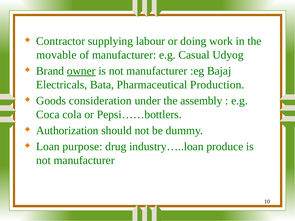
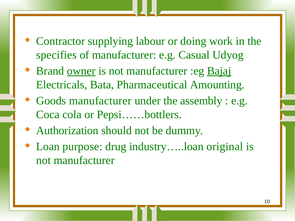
movable: movable -> specifies
Bajaj underline: none -> present
Production: Production -> Amounting
Goods consideration: consideration -> manufacturer
produce: produce -> original
